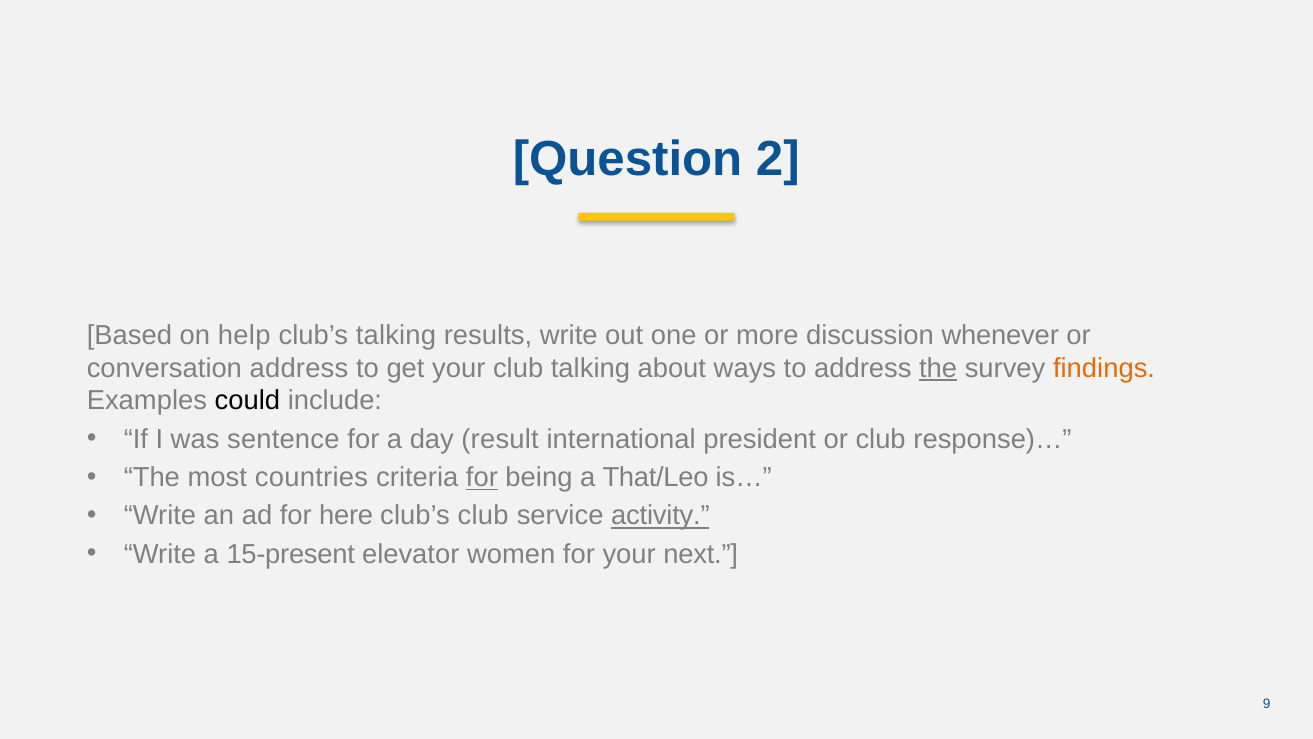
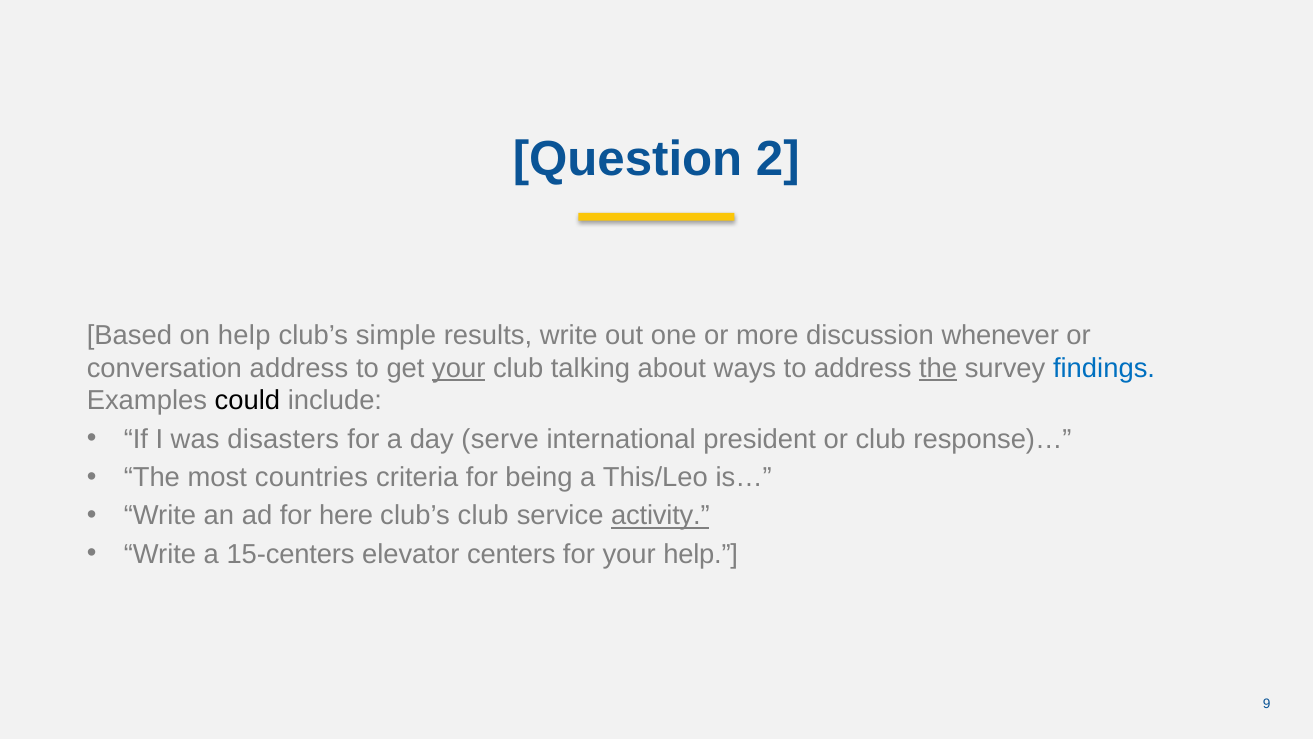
club’s talking: talking -> simple
your at (459, 368) underline: none -> present
findings colour: orange -> blue
sentence: sentence -> disasters
result: result -> serve
for at (482, 477) underline: present -> none
That/Leo: That/Leo -> This/Leo
15-present: 15-present -> 15-centers
women: women -> centers
your next: next -> help
